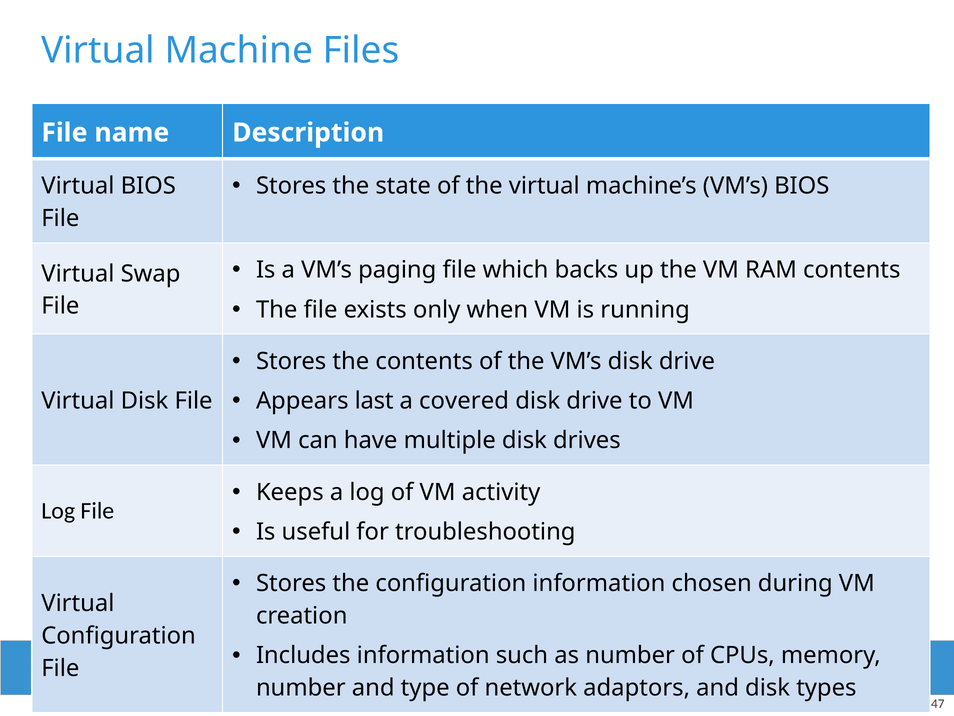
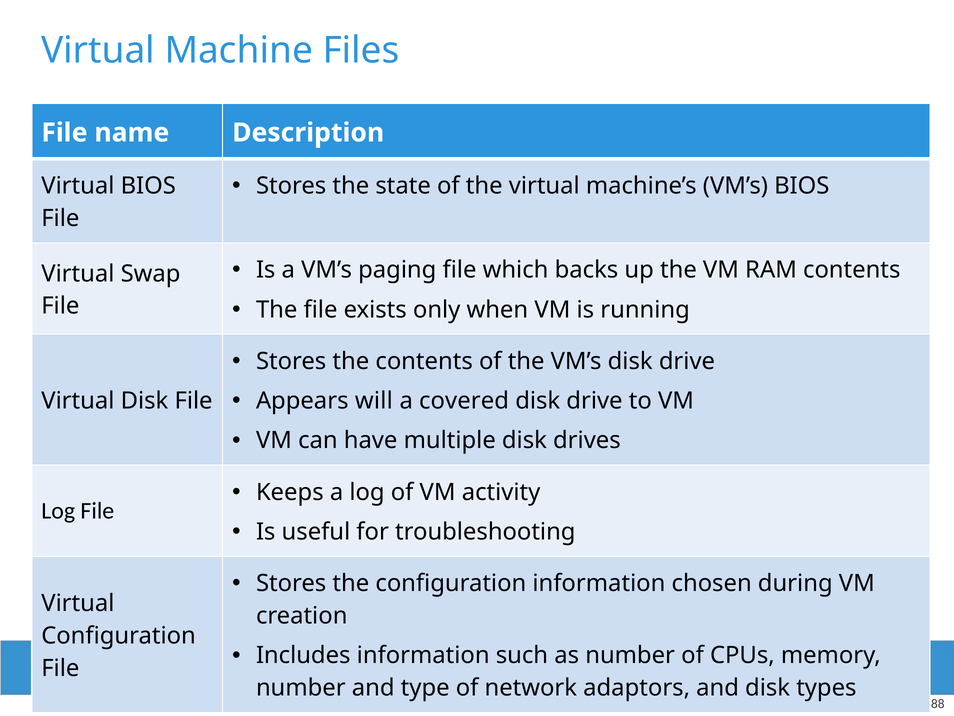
last: last -> will
47: 47 -> 88
